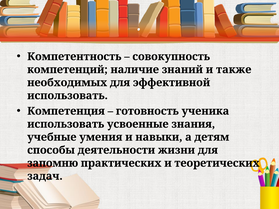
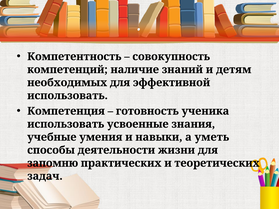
также: также -> детям
детям: детям -> уметь
